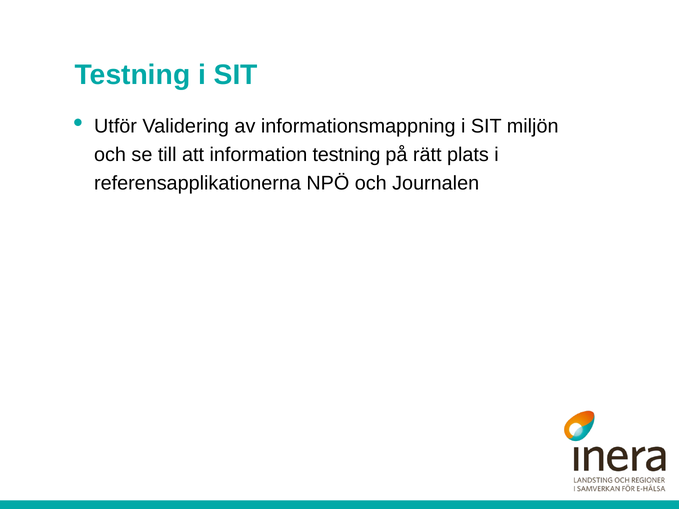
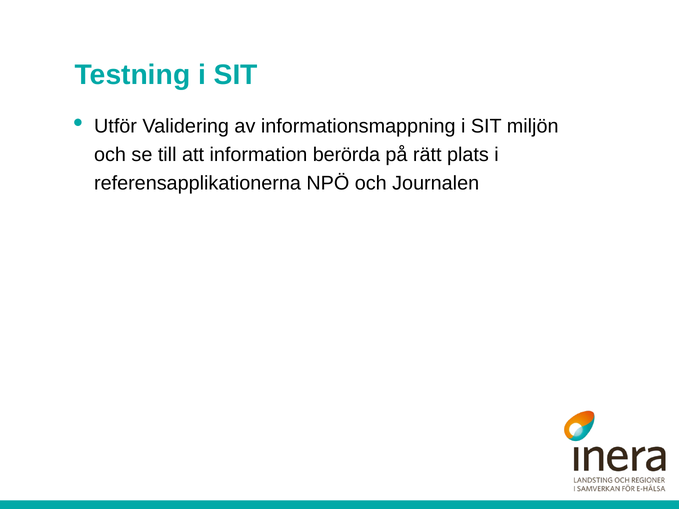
information testning: testning -> berörda
